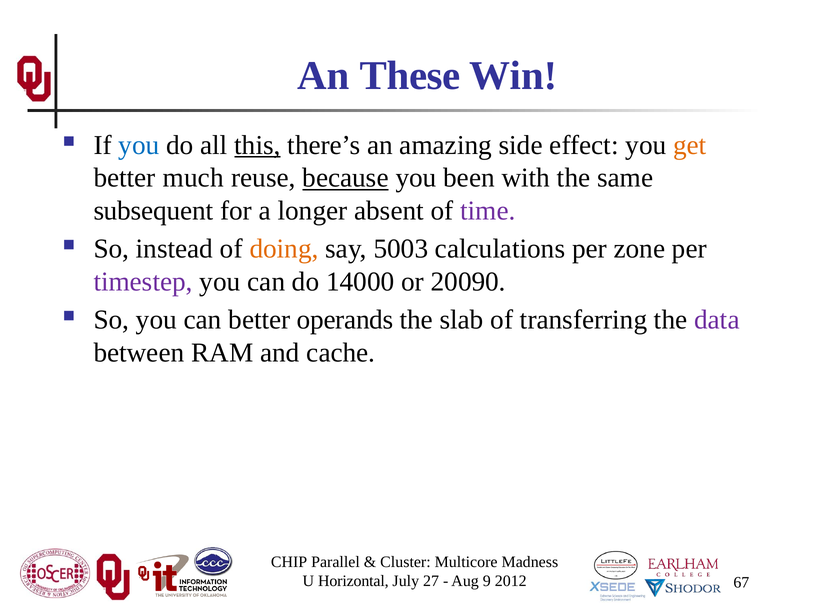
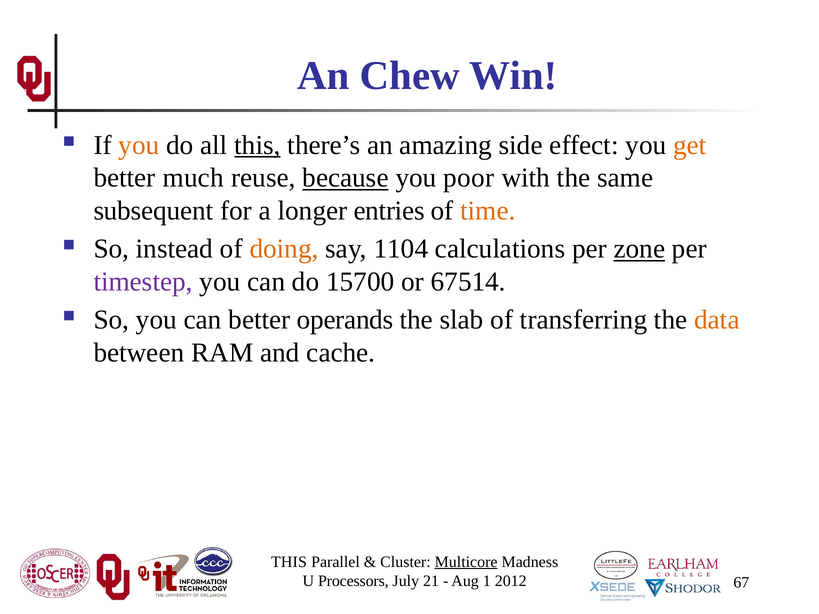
These: These -> Chew
you at (139, 145) colour: blue -> orange
been: been -> poor
absent: absent -> entries
time colour: purple -> orange
5003: 5003 -> 1104
zone underline: none -> present
14000: 14000 -> 15700
20090: 20090 -> 67514
data colour: purple -> orange
CHIP at (289, 562): CHIP -> THIS
Multicore underline: none -> present
Horizontal: Horizontal -> Processors
27: 27 -> 21
9: 9 -> 1
